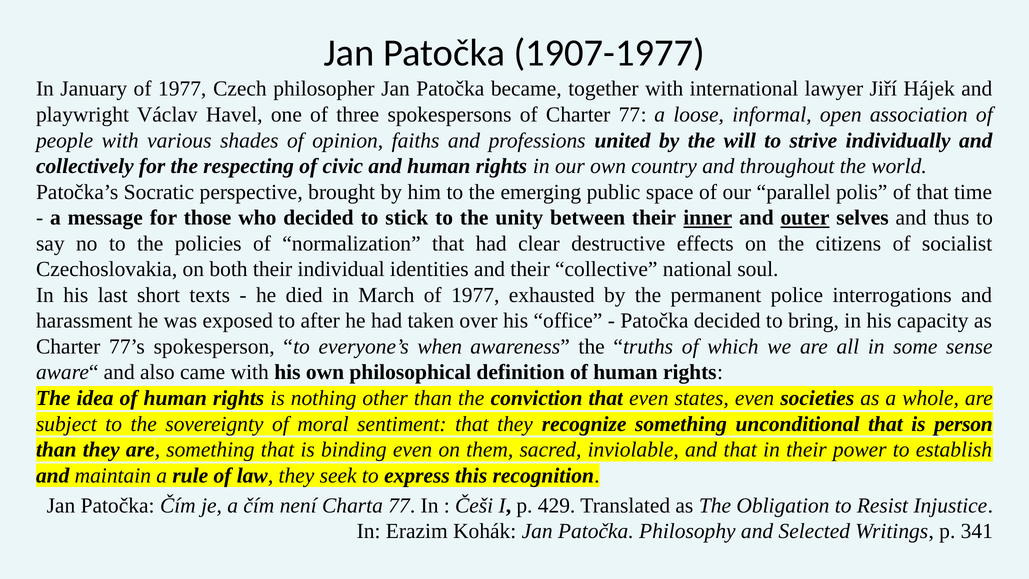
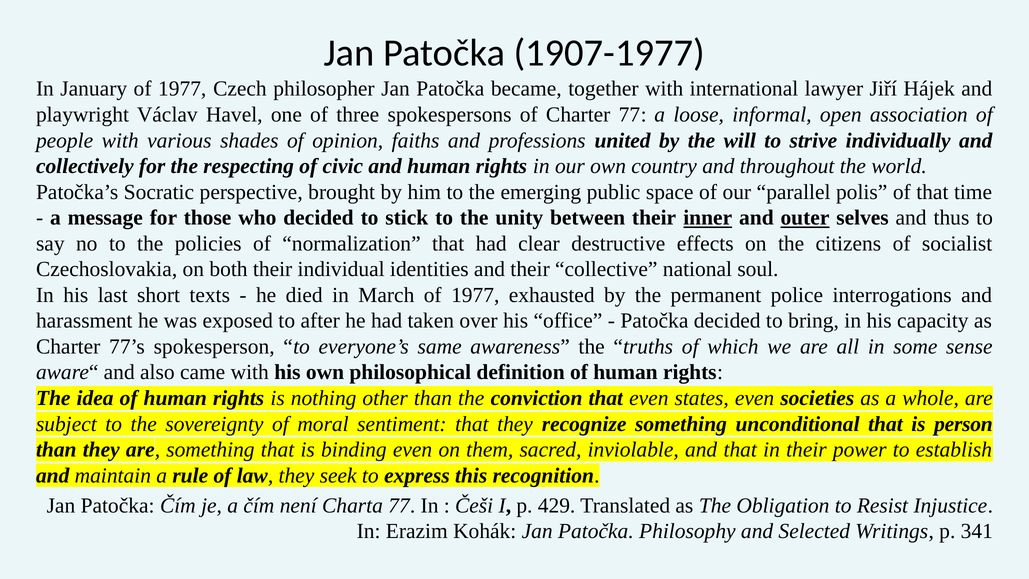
when: when -> same
